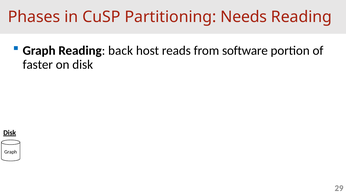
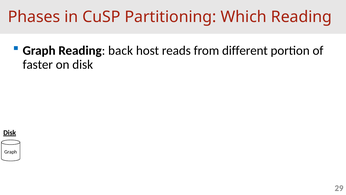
Needs: Needs -> Which
software: software -> different
